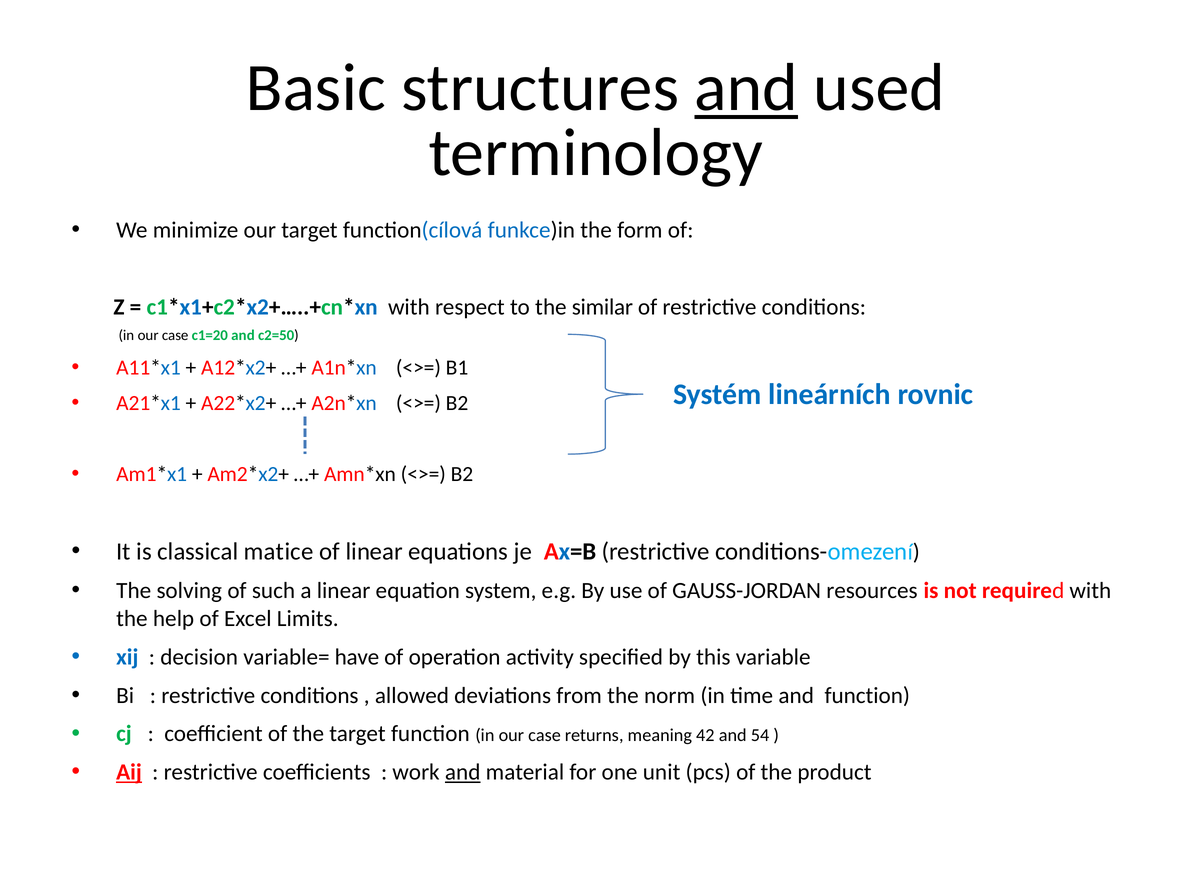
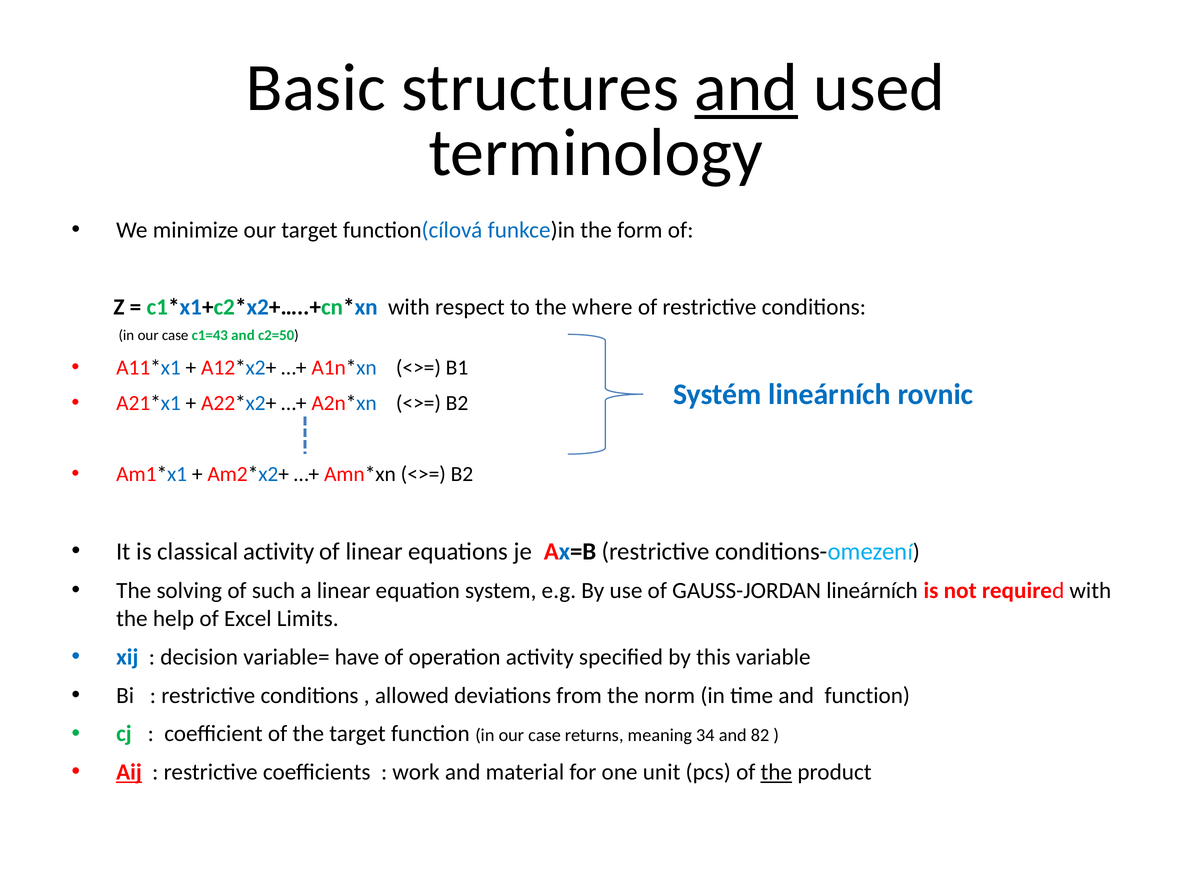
similar: similar -> where
c1=20: c1=20 -> c1=43
classical matice: matice -> activity
GAUSS-JORDAN resources: resources -> lineárních
42: 42 -> 34
54: 54 -> 82
and at (463, 772) underline: present -> none
the at (776, 772) underline: none -> present
